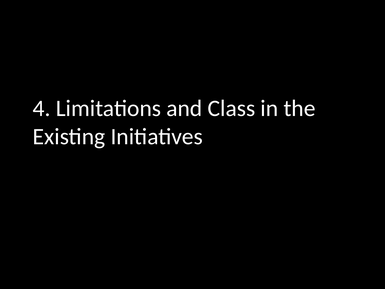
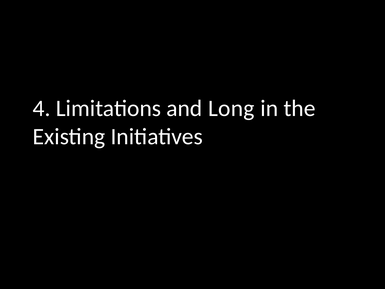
Class: Class -> Long
